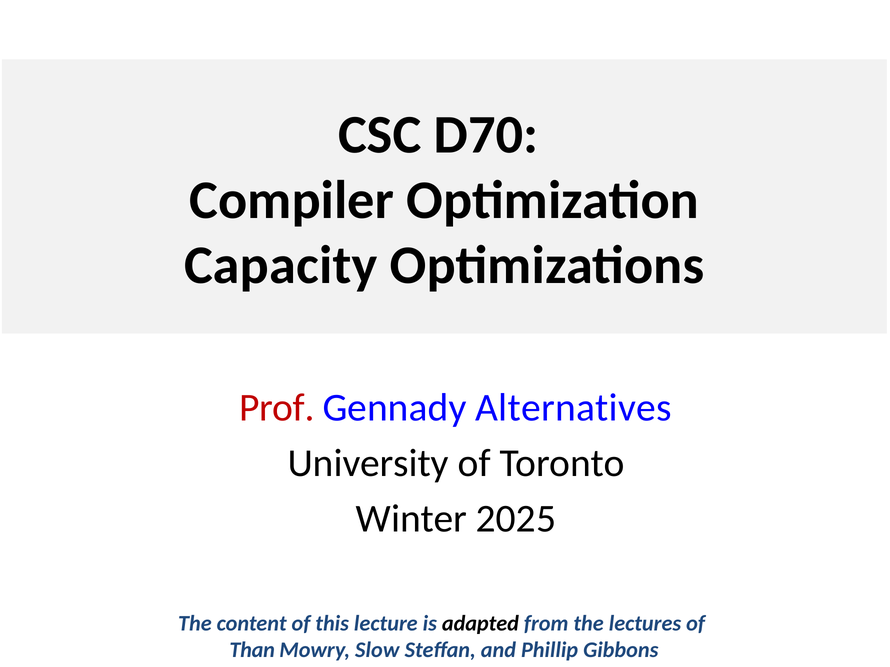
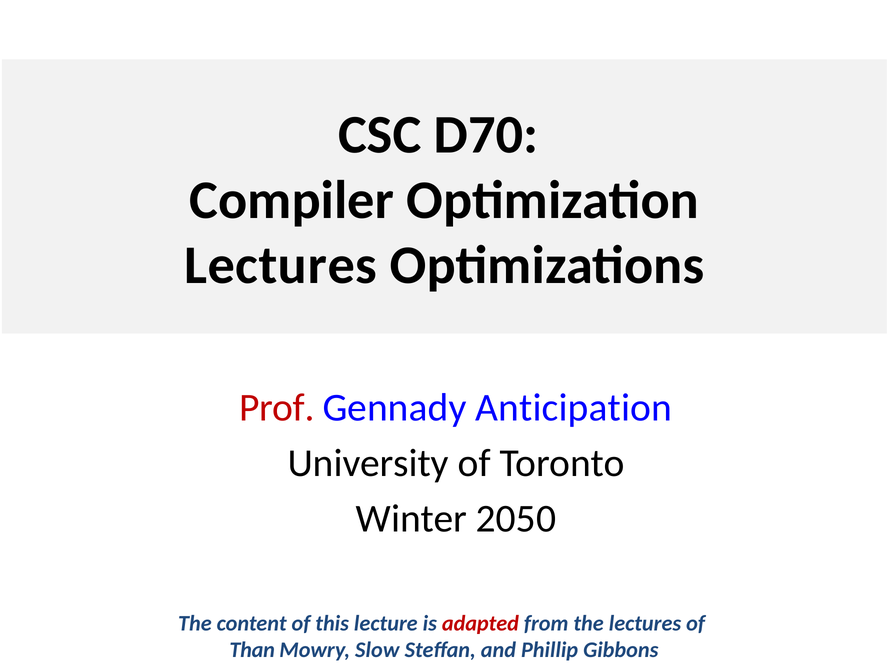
Capacity at (281, 266): Capacity -> Lectures
Alternatives: Alternatives -> Anticipation
2025: 2025 -> 2050
adapted colour: black -> red
